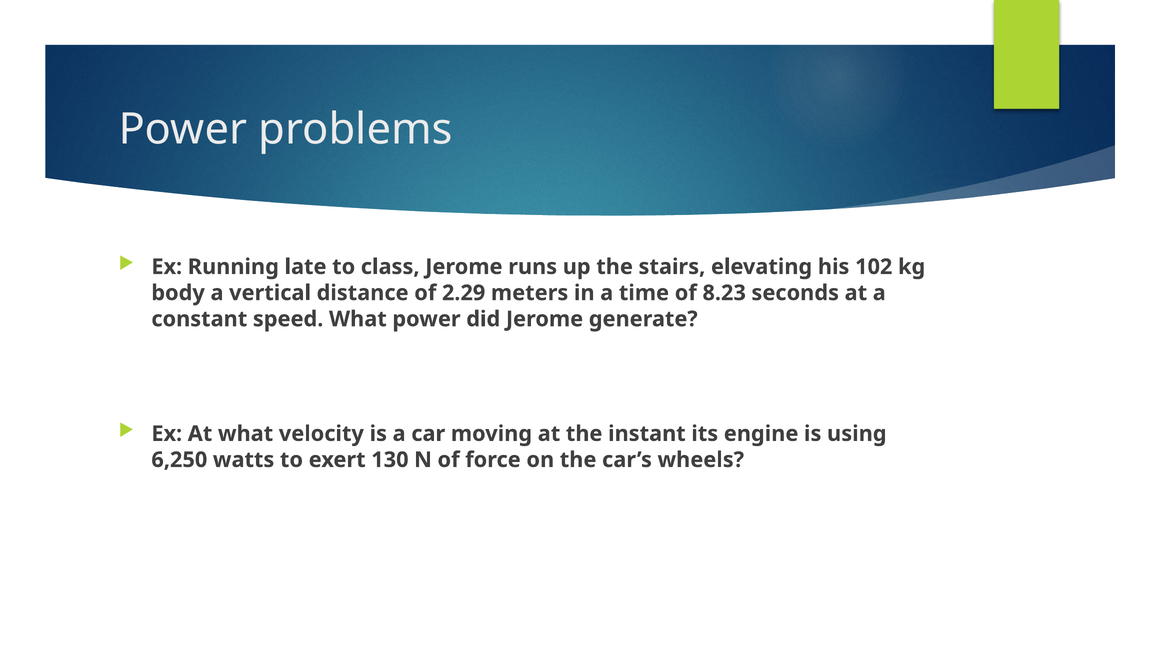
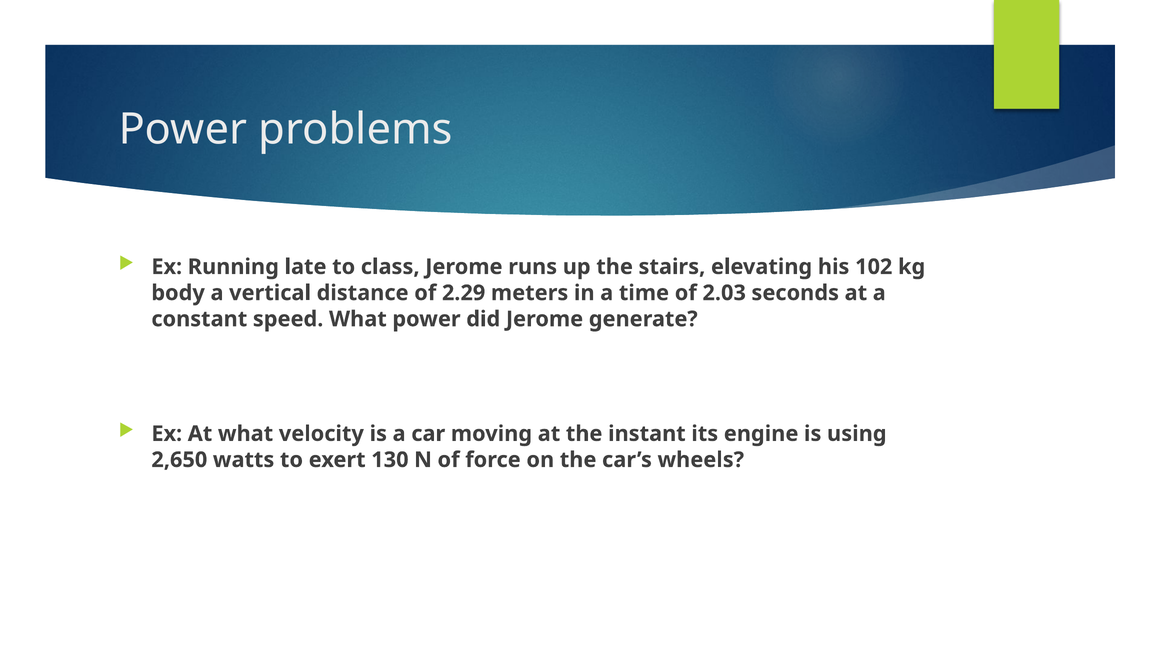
8.23: 8.23 -> 2.03
6,250: 6,250 -> 2,650
